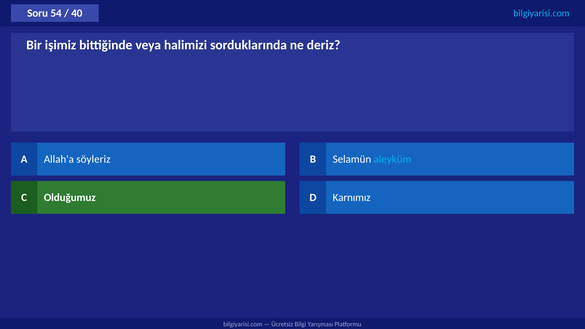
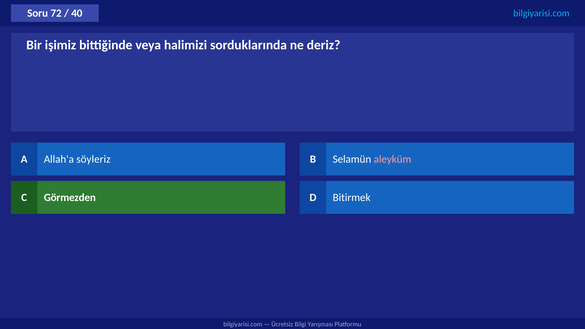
54: 54 -> 72
aleyküm colour: light blue -> pink
Olduğumuz: Olduğumuz -> Görmezden
Karnımız: Karnımız -> Bitirmek
